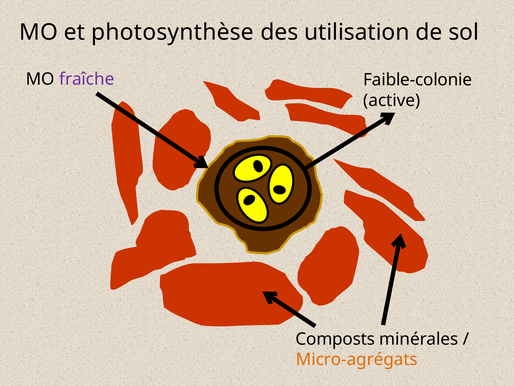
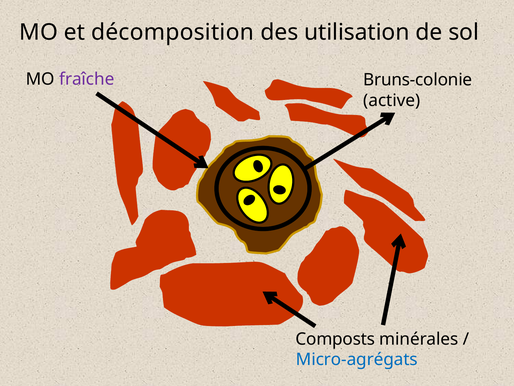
photosynthèse: photosynthèse -> décomposition
Faible-colonie: Faible-colonie -> Bruns-colonie
Micro-agrégats colour: orange -> blue
